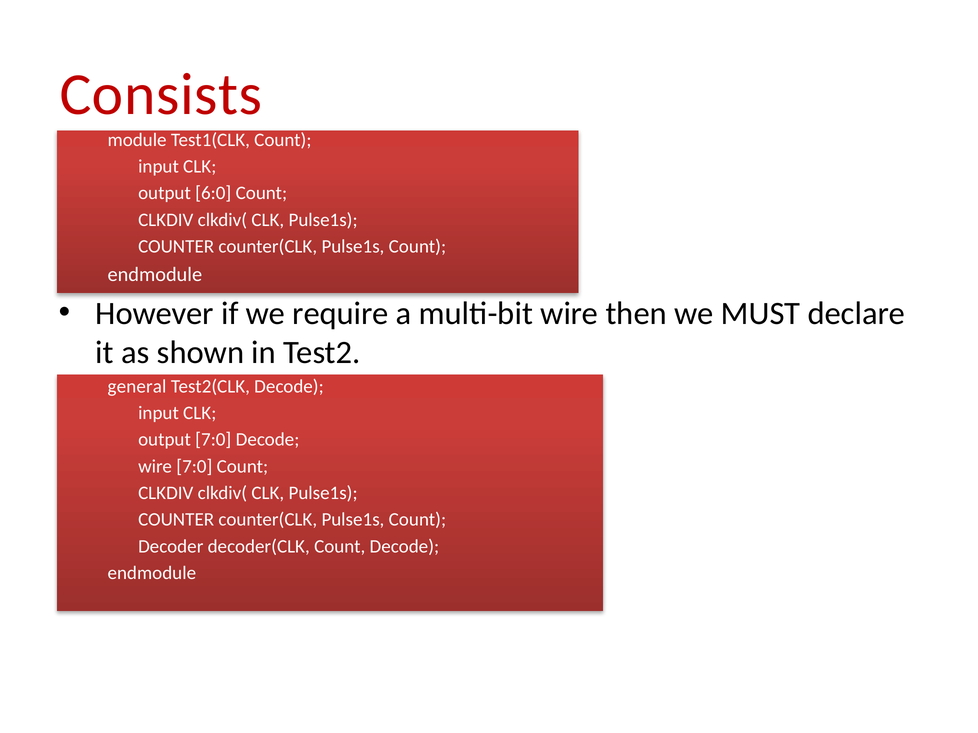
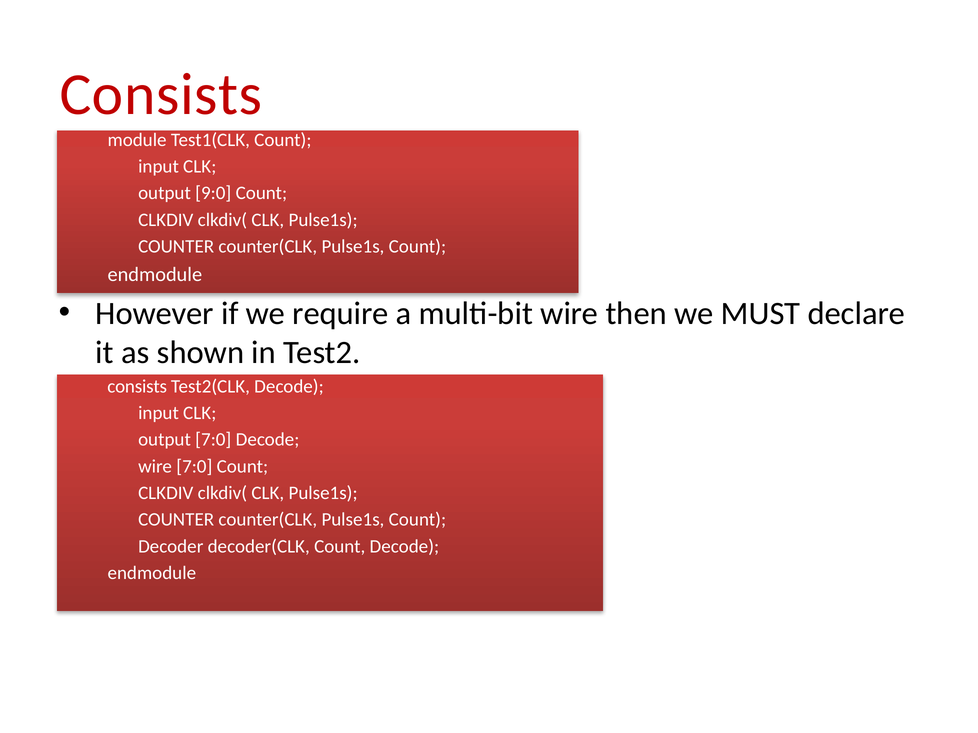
6:0: 6:0 -> 9:0
general at (137, 387): general -> consists
